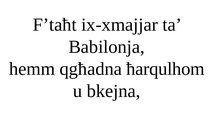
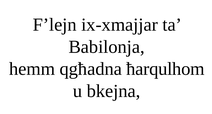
F’taħt: F’taħt -> F’lejn
